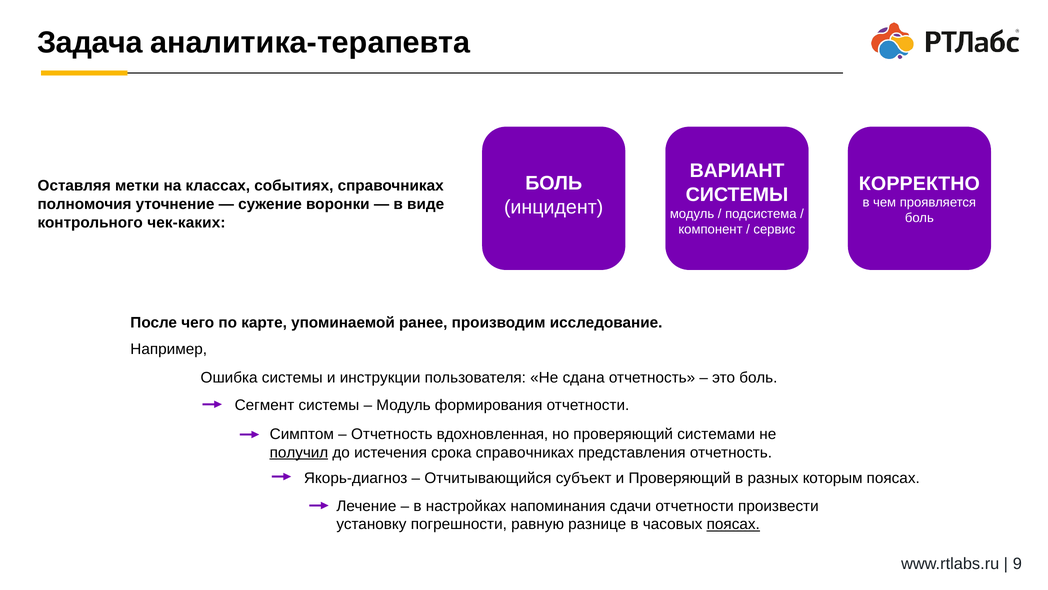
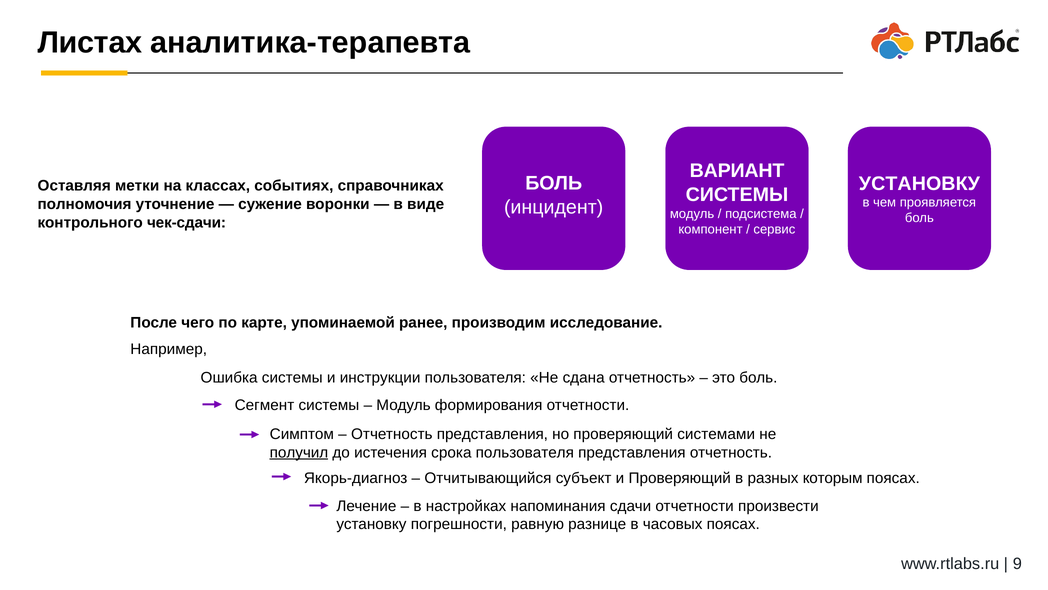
Задача: Задача -> Листах
КОРРЕКТНО at (919, 183): КОРРЕКТНО -> УСТАНОВКУ
чек-каких: чек-каких -> чек-сдачи
Отчетность вдохновленная: вдохновленная -> представления
срока справочниках: справочниках -> пользователя
поясах at (733, 524) underline: present -> none
